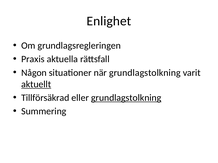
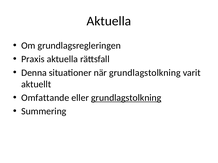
Enlighet at (109, 21): Enlighet -> Aktuella
Någon: Någon -> Denna
aktuellt underline: present -> none
Tillförsäkrad: Tillförsäkrad -> Omfattande
